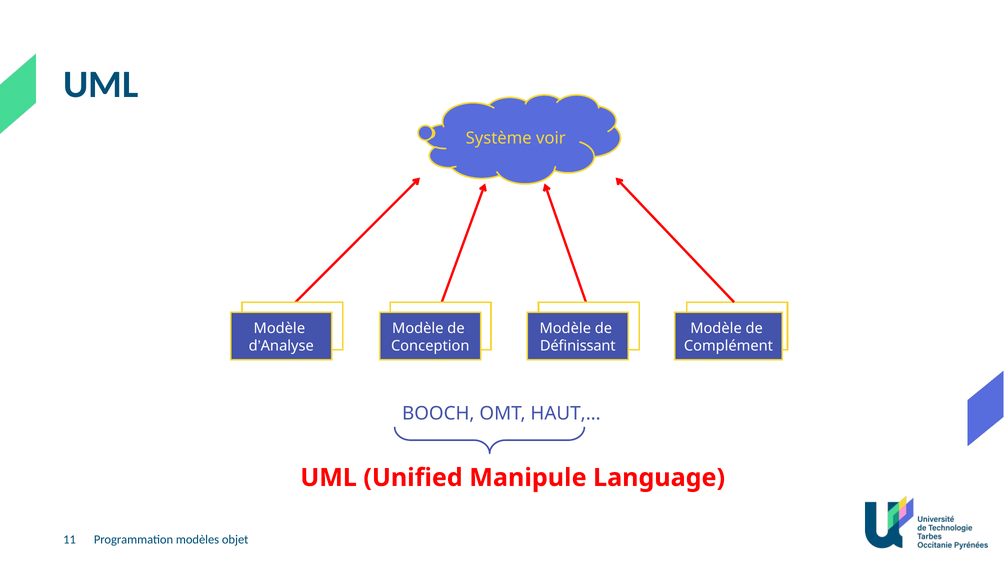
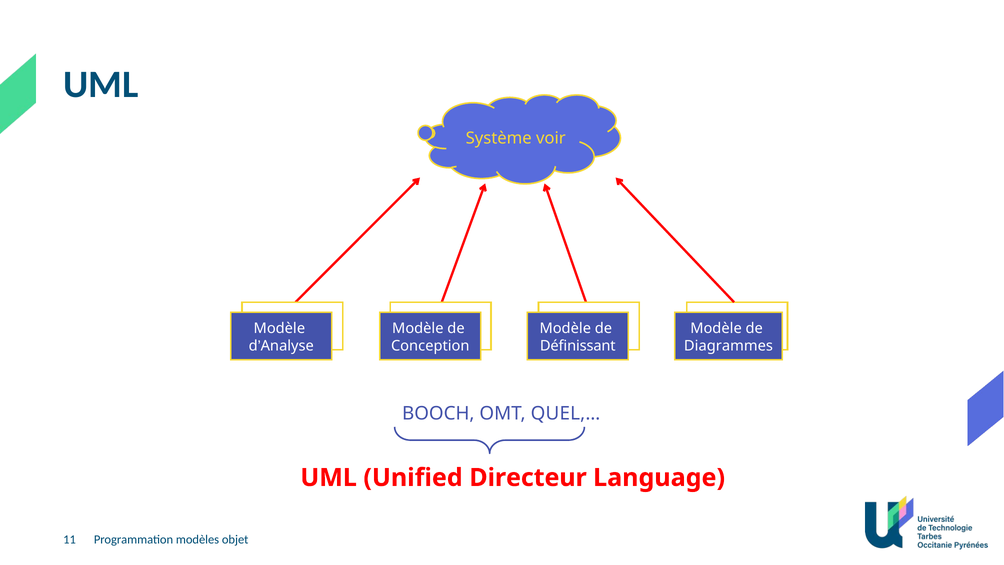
Complément: Complément -> Diagrammes
HAUT,…: HAUT,… -> QUEL,…
Manipule: Manipule -> Directeur
